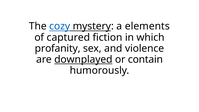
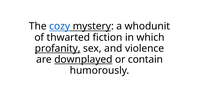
elements: elements -> whodunit
captured: captured -> thwarted
profanity underline: none -> present
